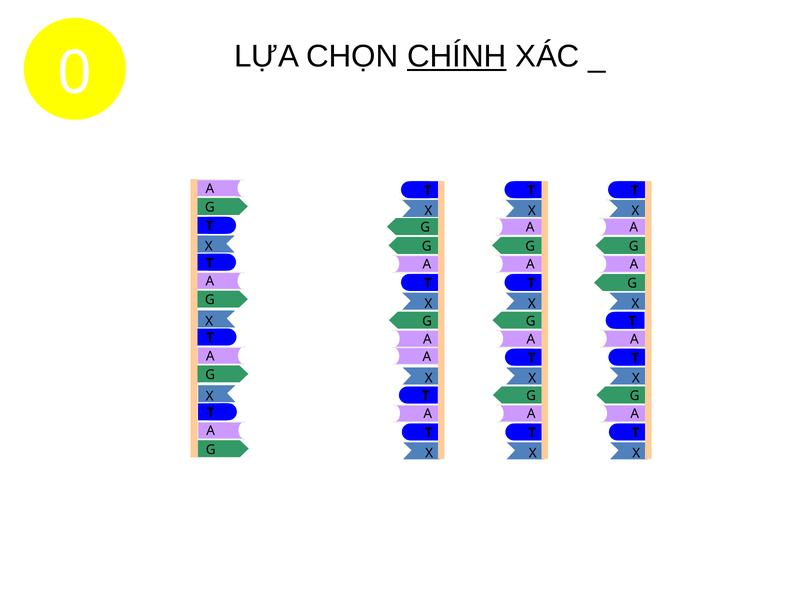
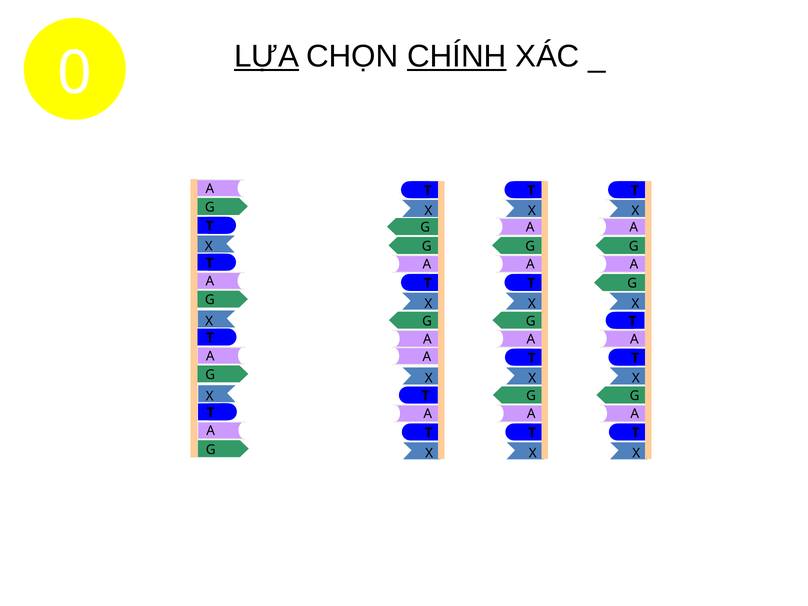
LỰA underline: none -> present
